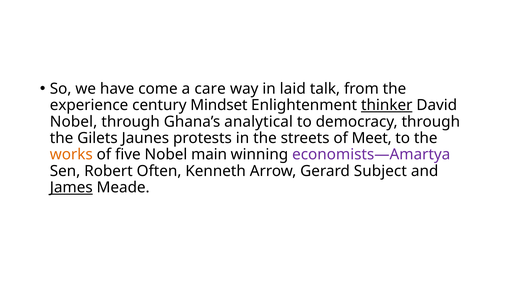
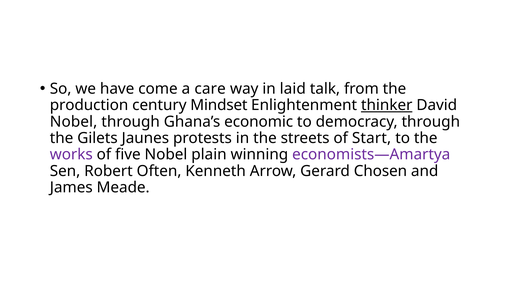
experience: experience -> production
analytical: analytical -> economic
Meet: Meet -> Start
works colour: orange -> purple
main: main -> plain
Subject: Subject -> Chosen
James underline: present -> none
